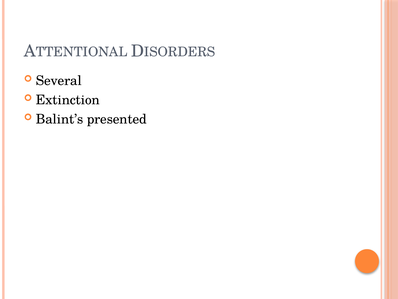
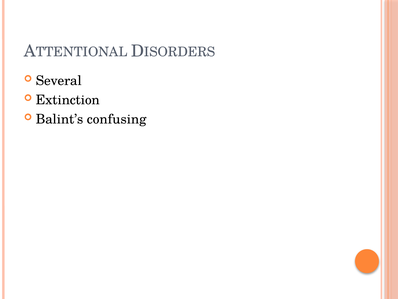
presented: presented -> confusing
